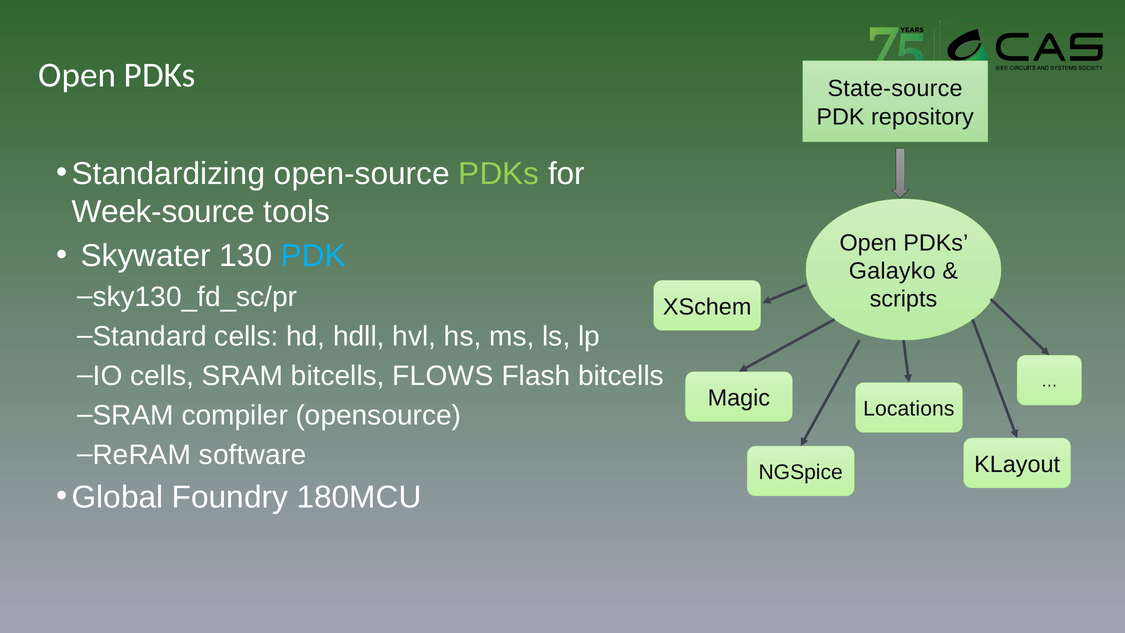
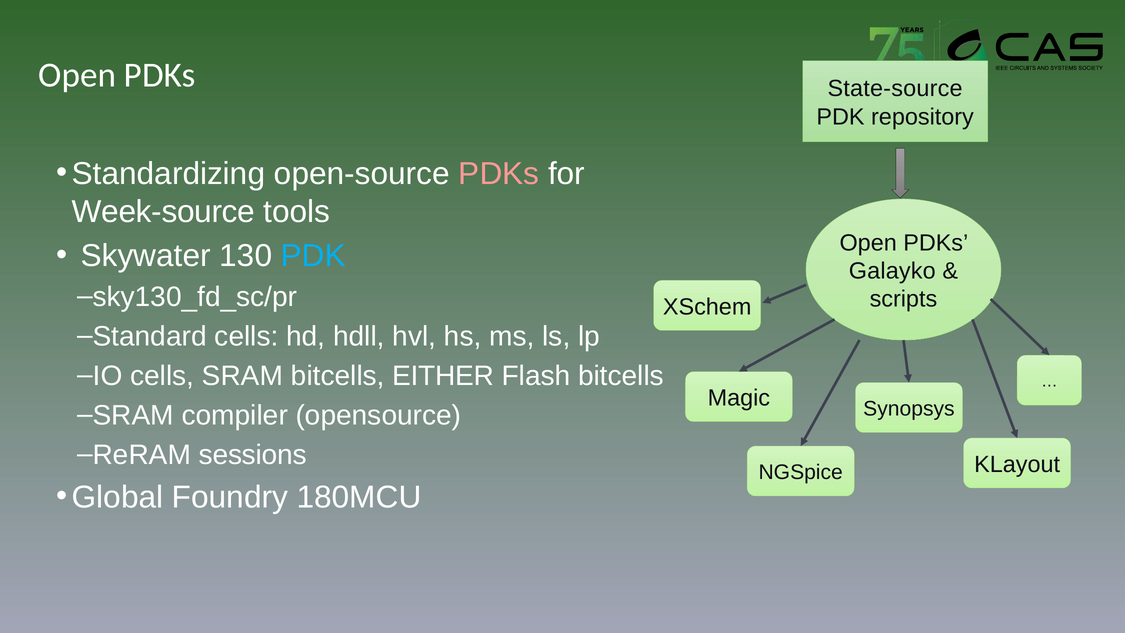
PDKs at (499, 174) colour: light green -> pink
FLOWS: FLOWS -> EITHER
Locations: Locations -> Synopsys
software: software -> sessions
